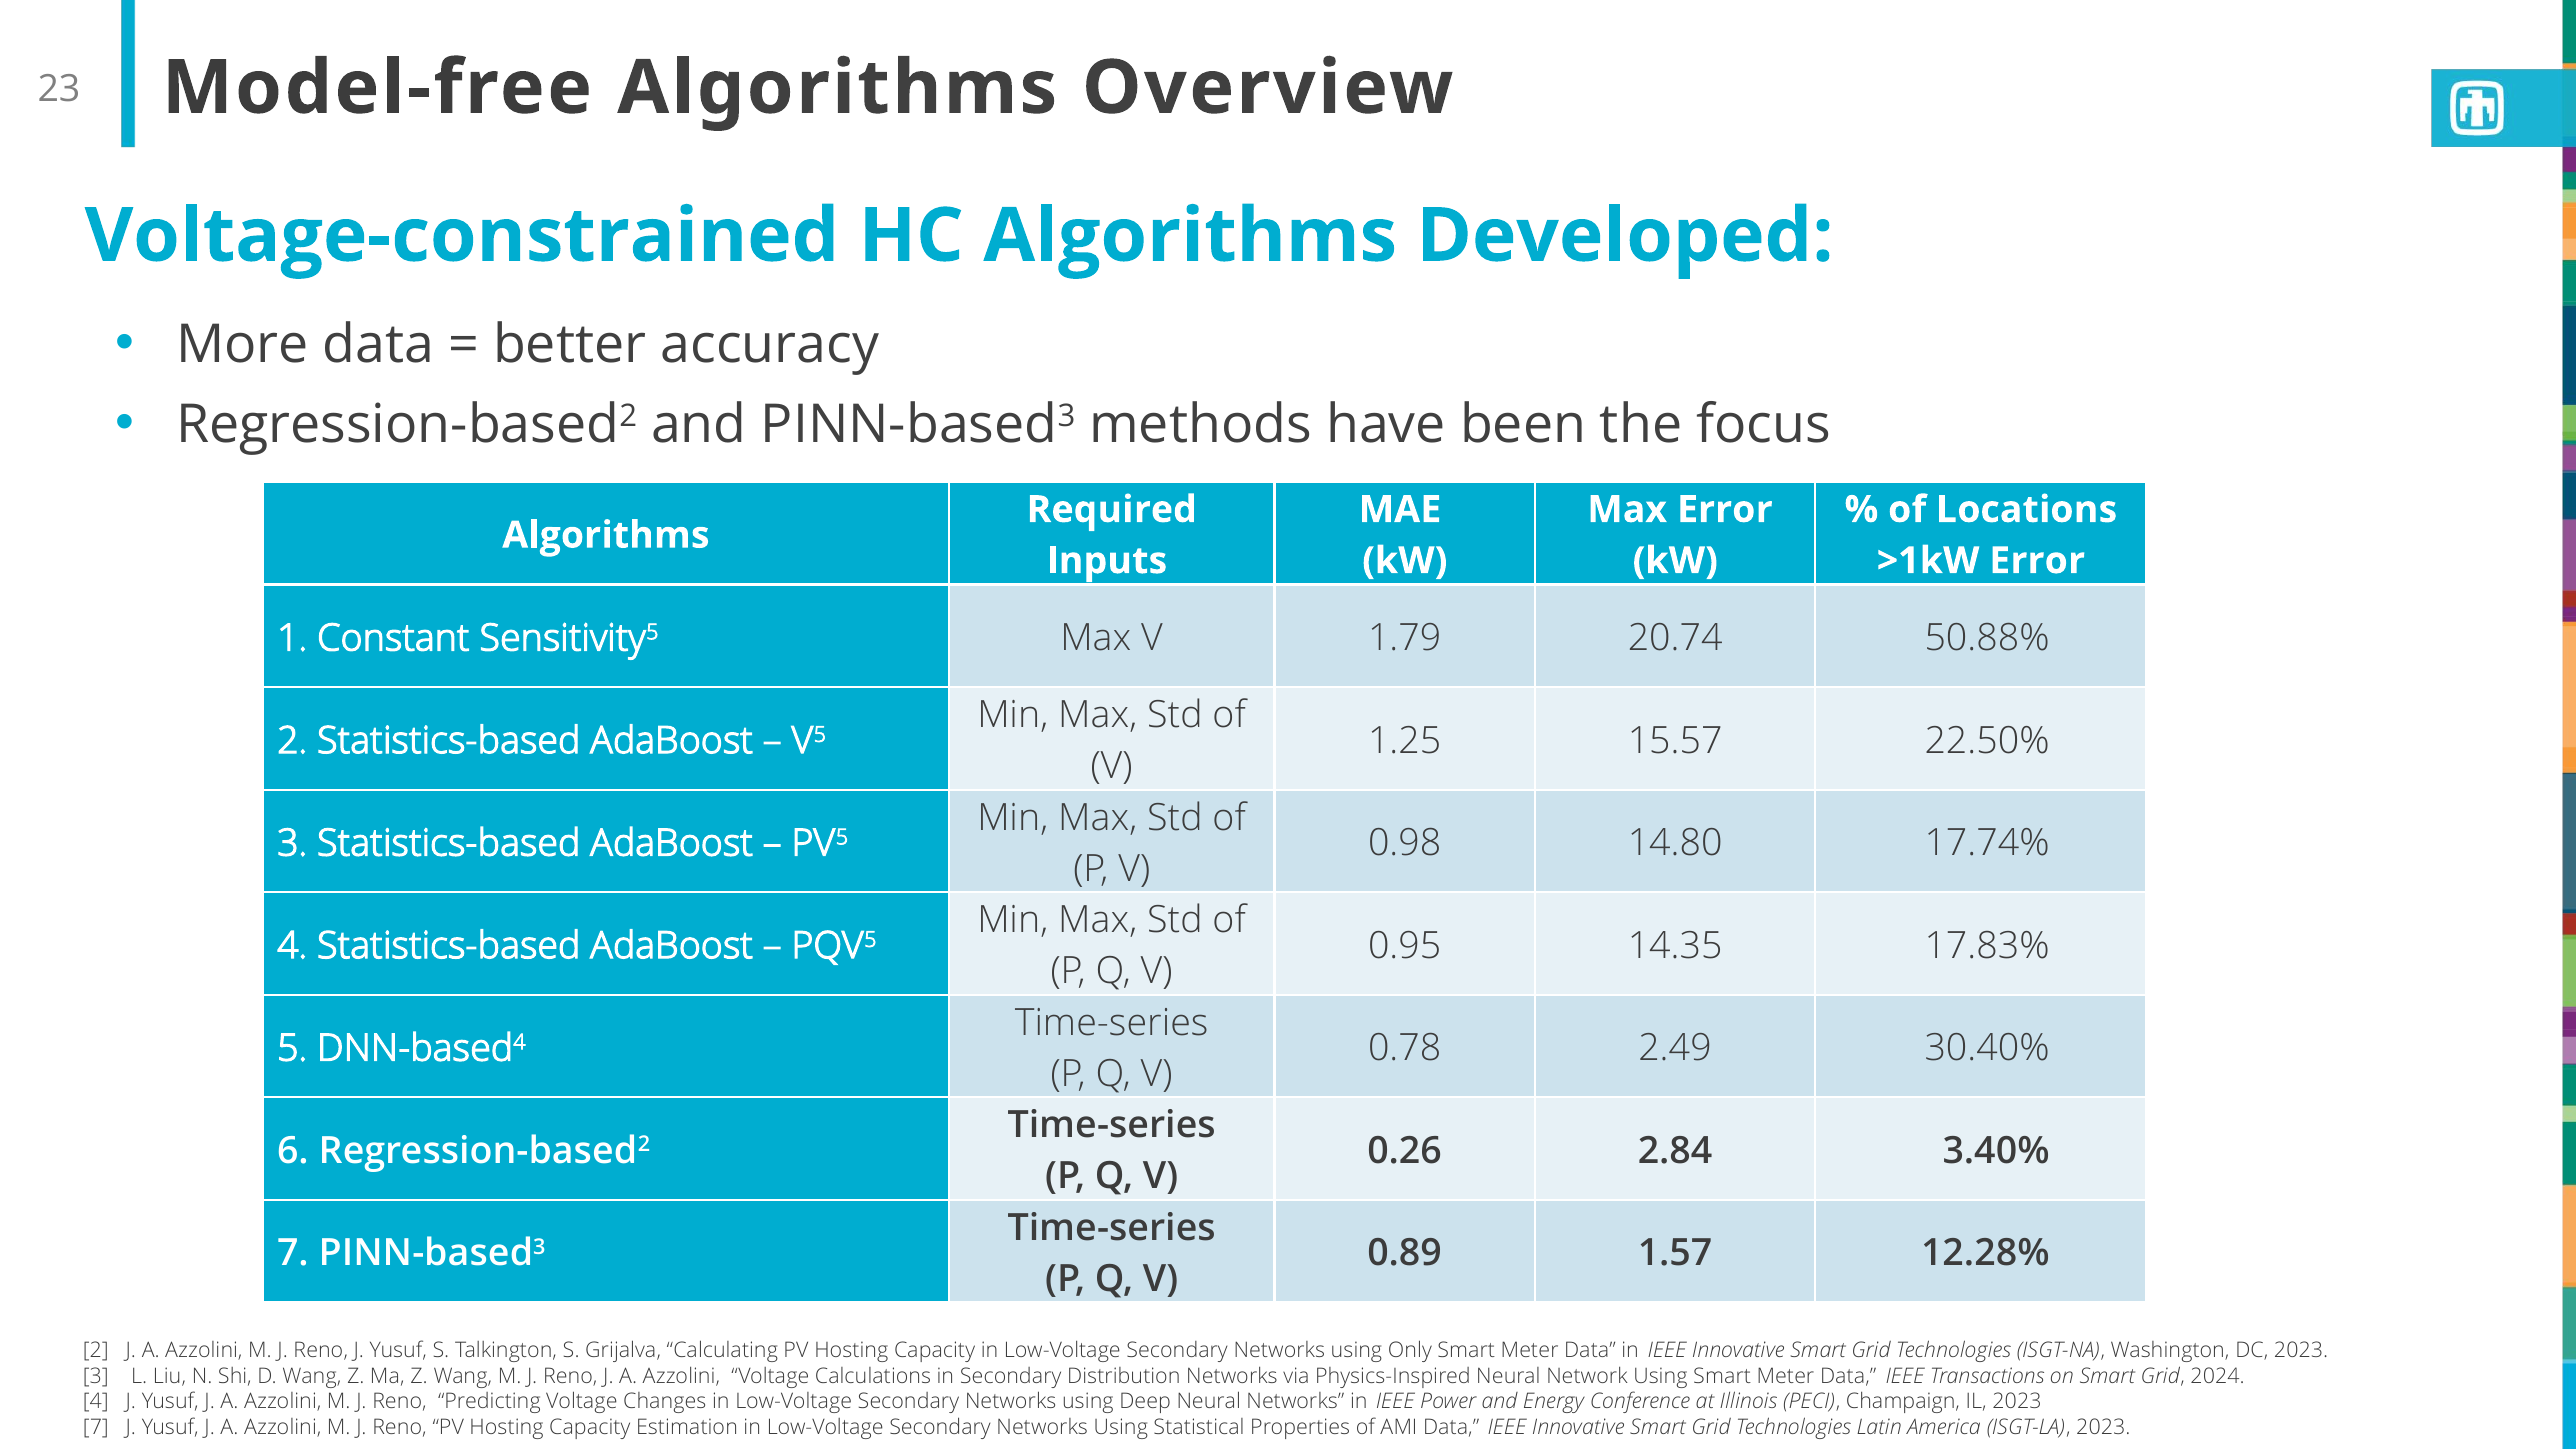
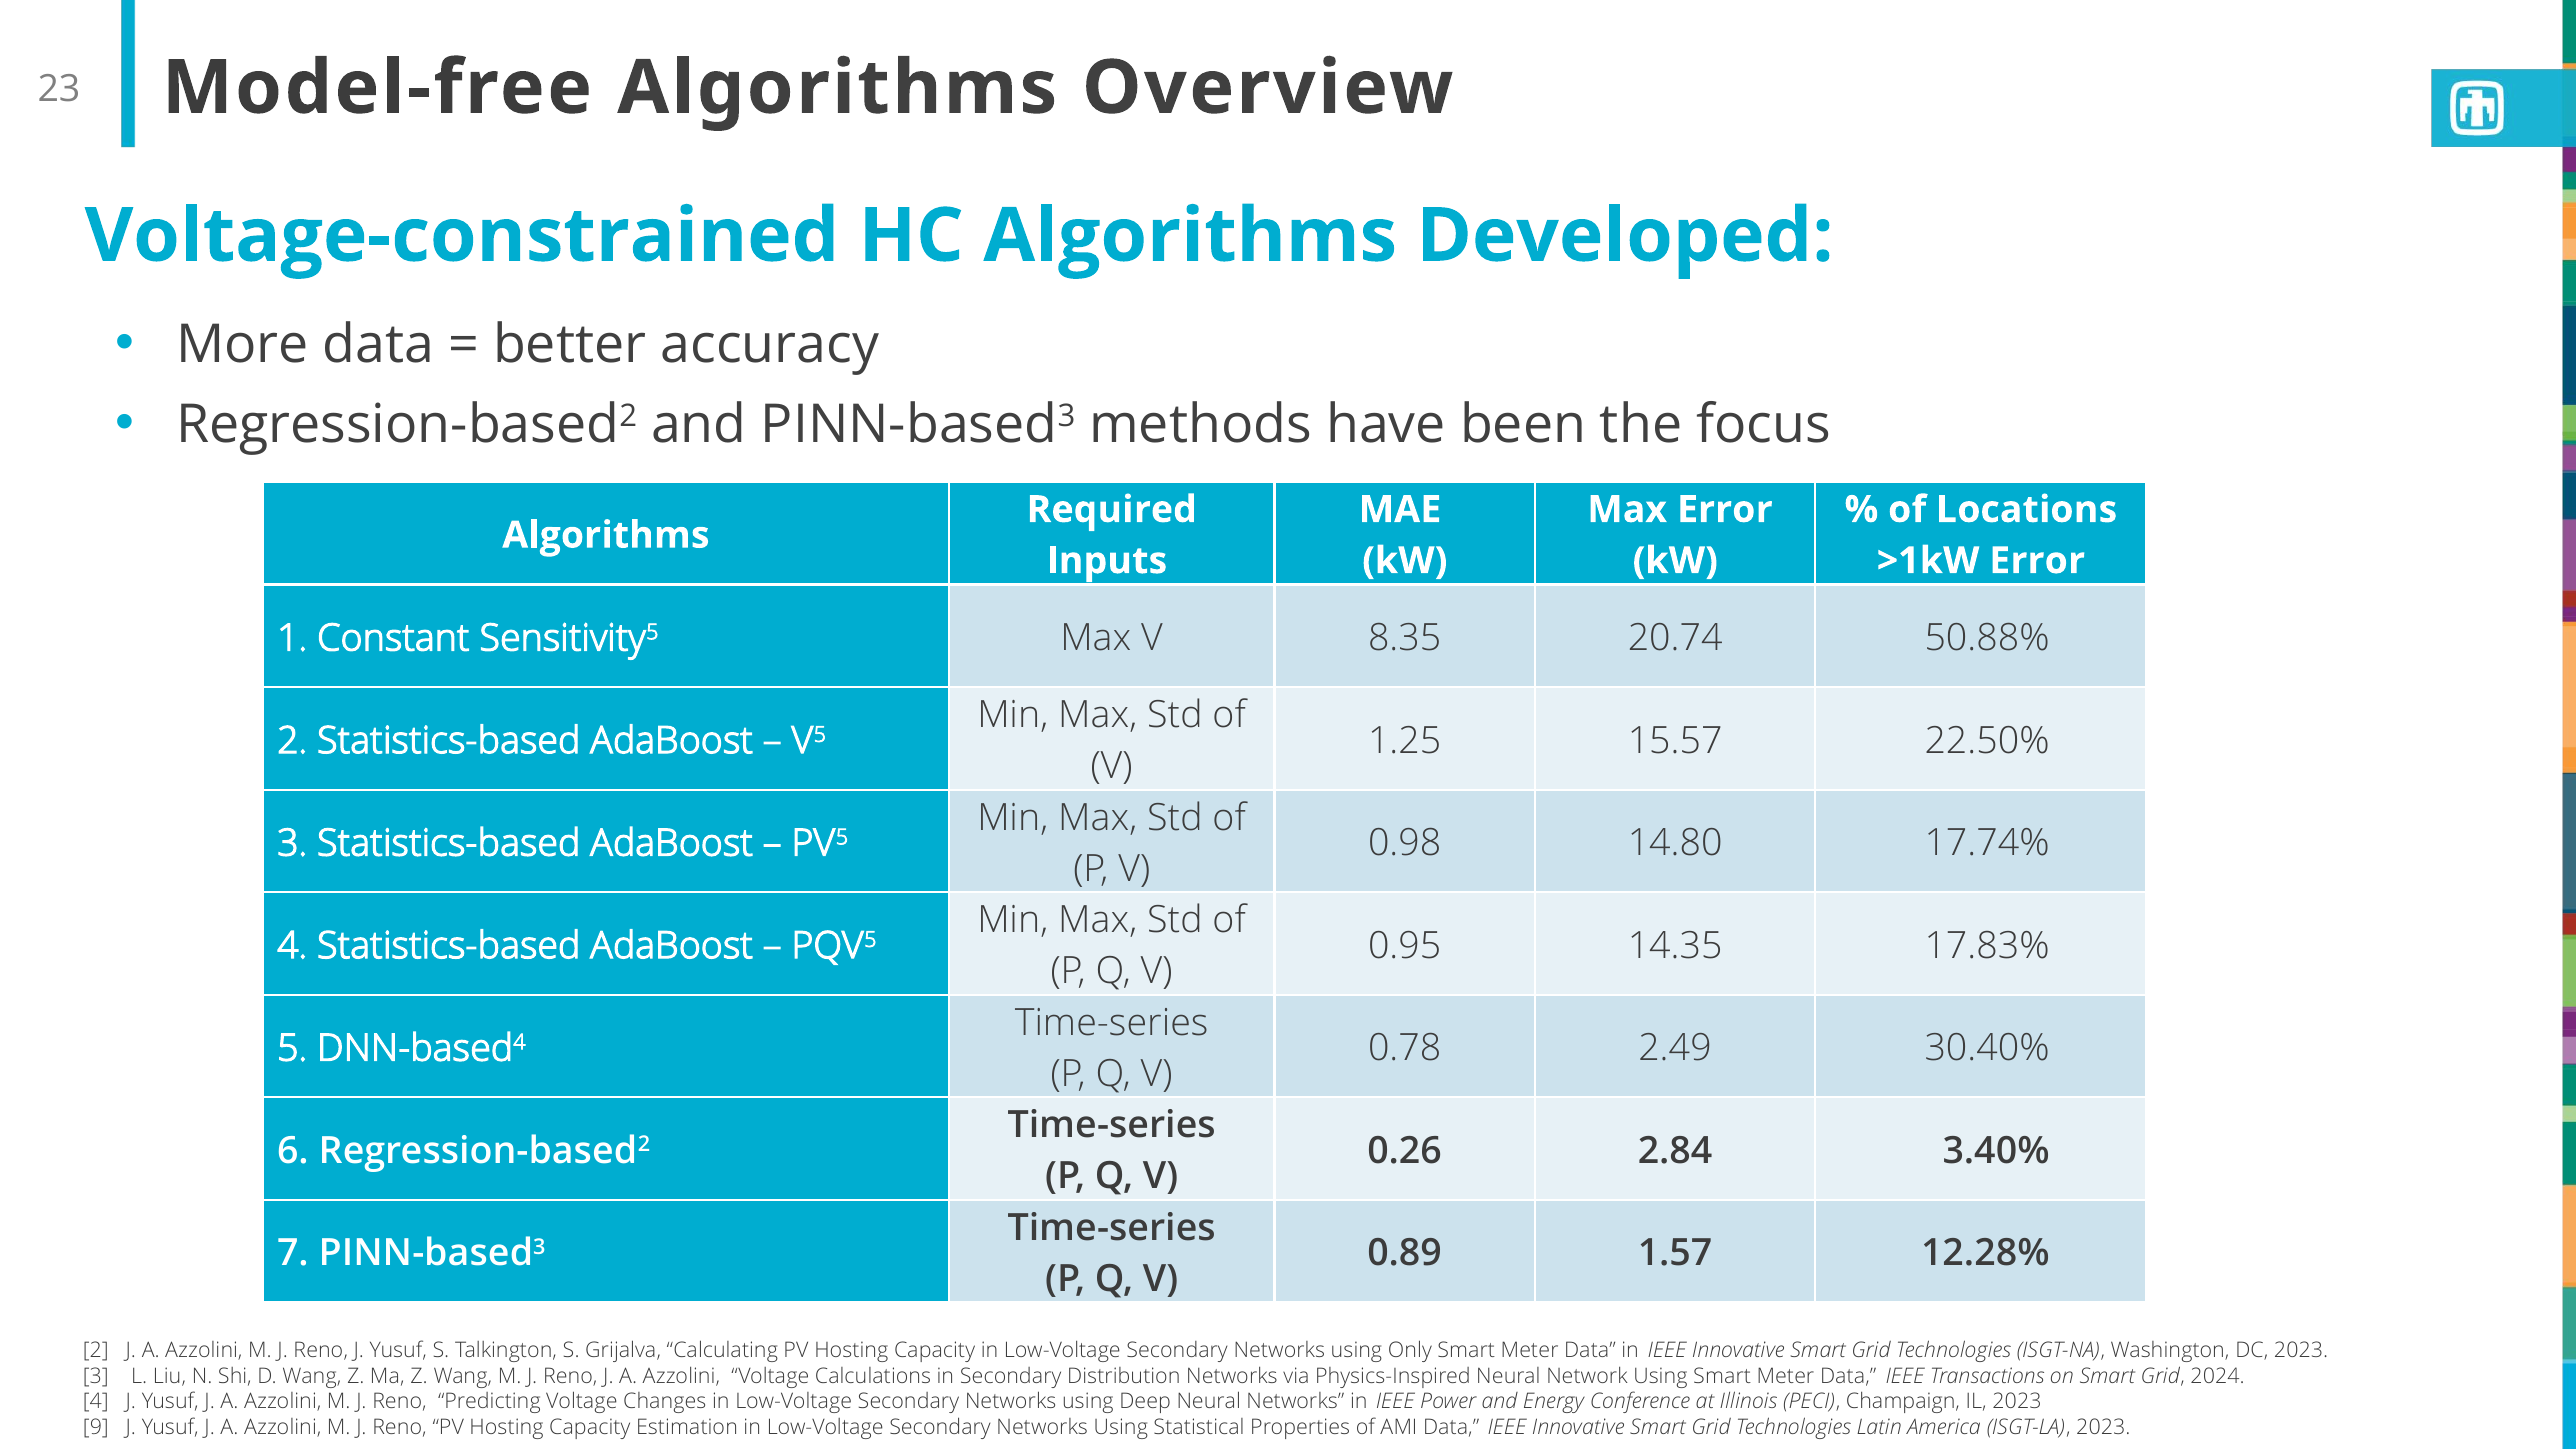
1.79: 1.79 -> 8.35
7 at (96, 1428): 7 -> 9
